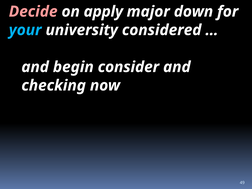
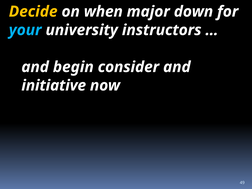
Decide colour: pink -> yellow
apply: apply -> when
considered: considered -> instructors
checking: checking -> initiative
